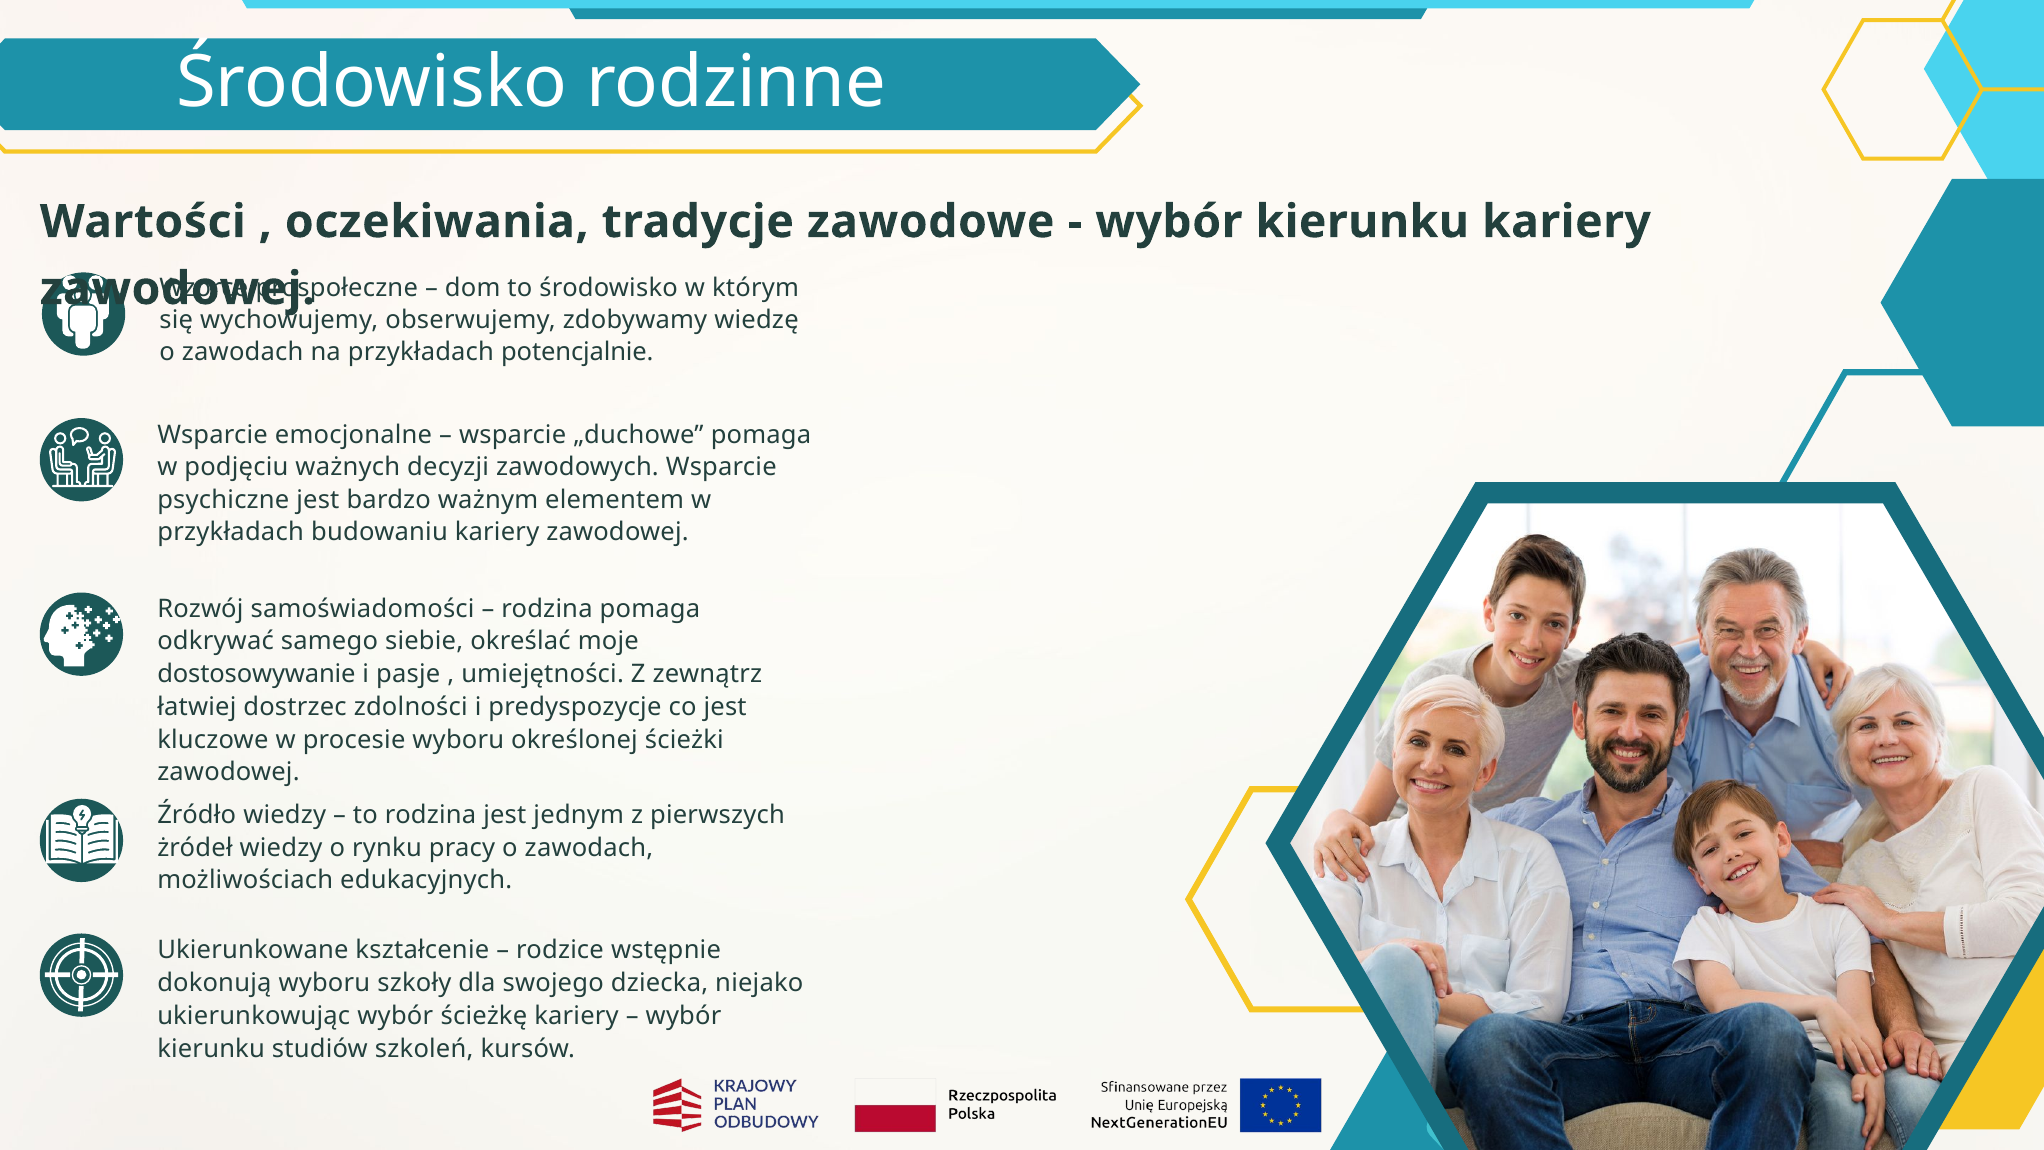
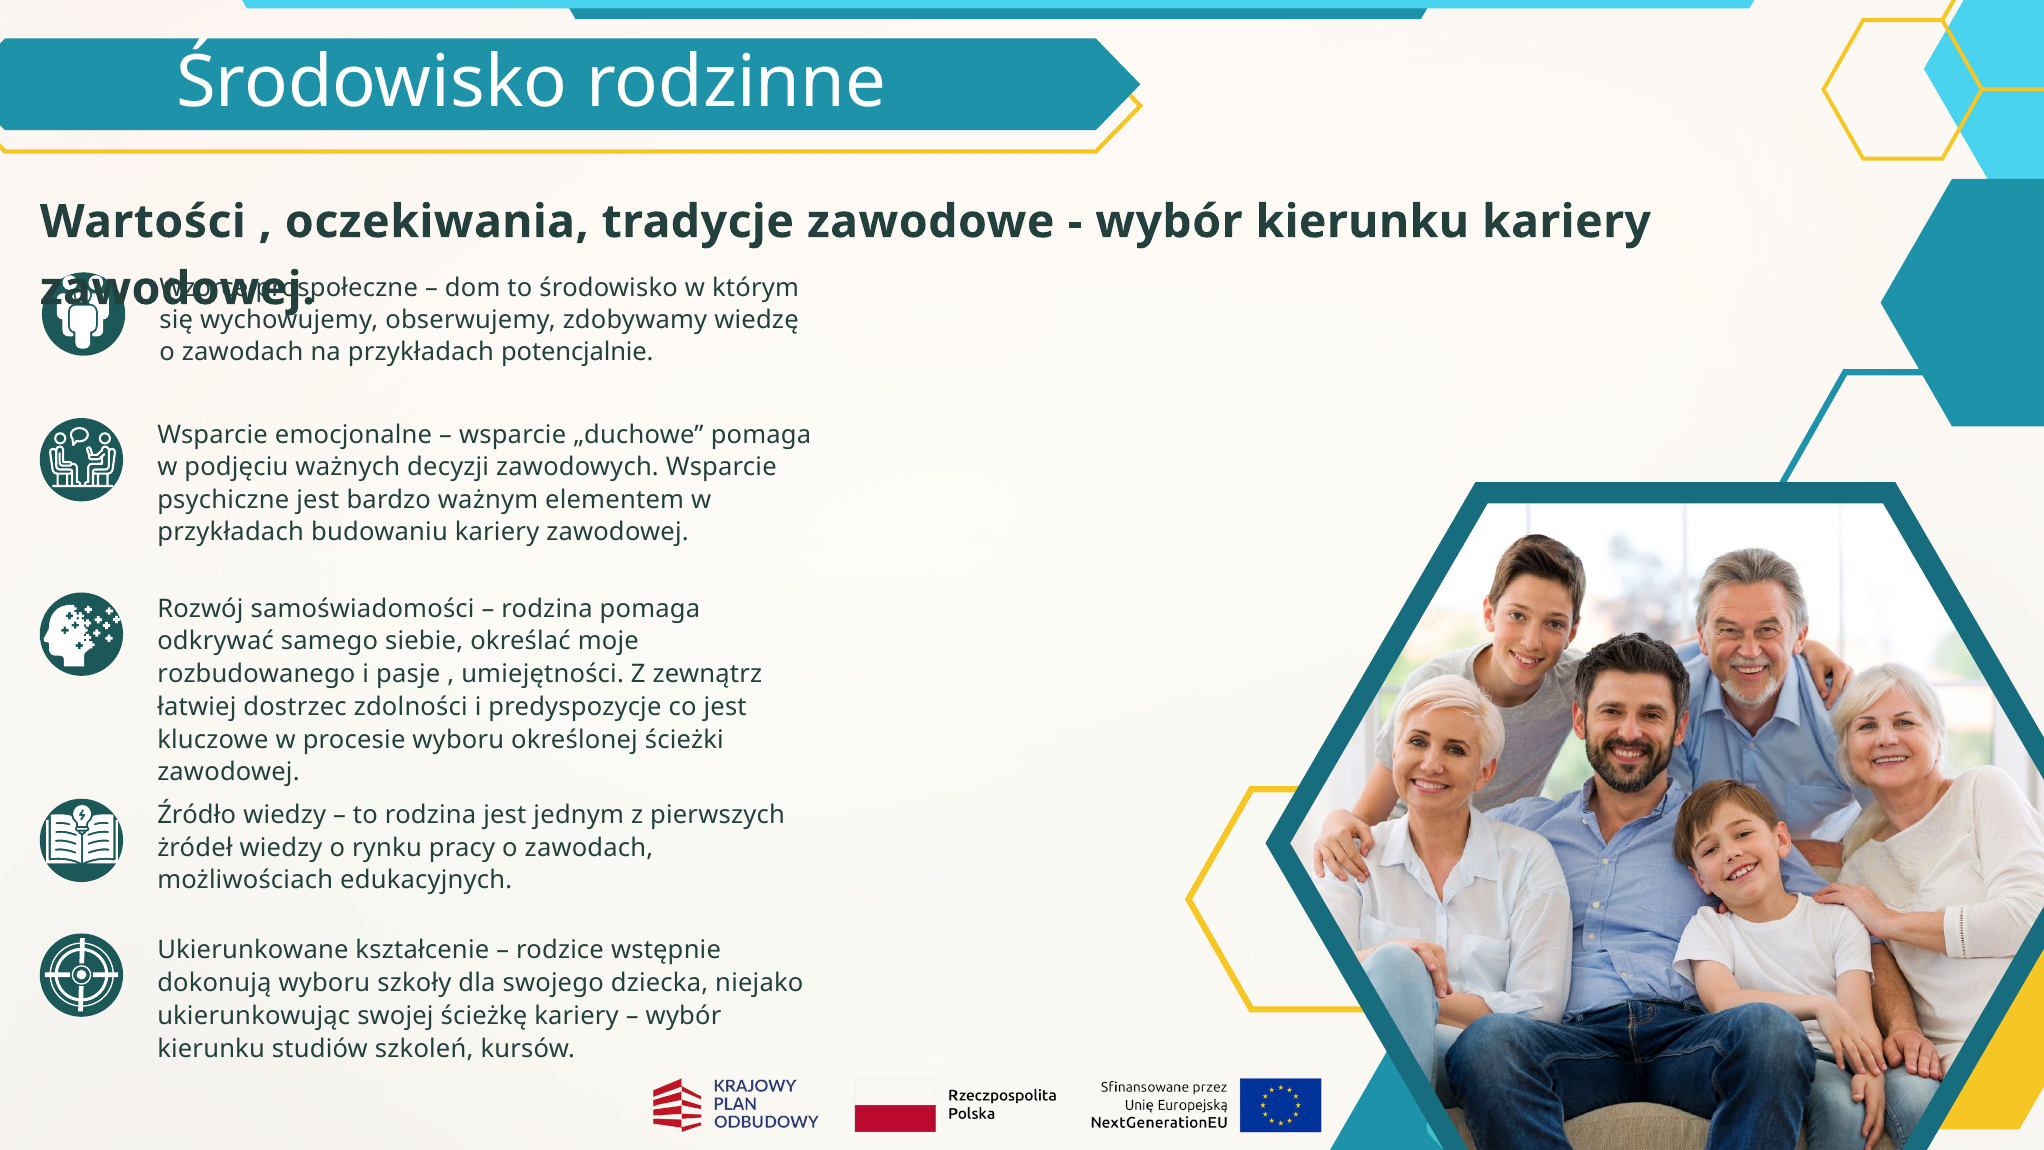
dostosowywanie: dostosowywanie -> rozbudowanego
ukierunkowując wybór: wybór -> swojej
